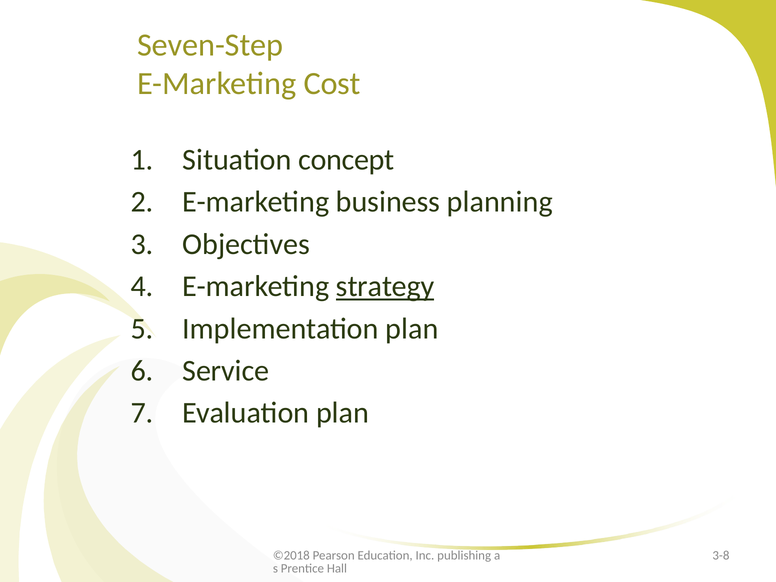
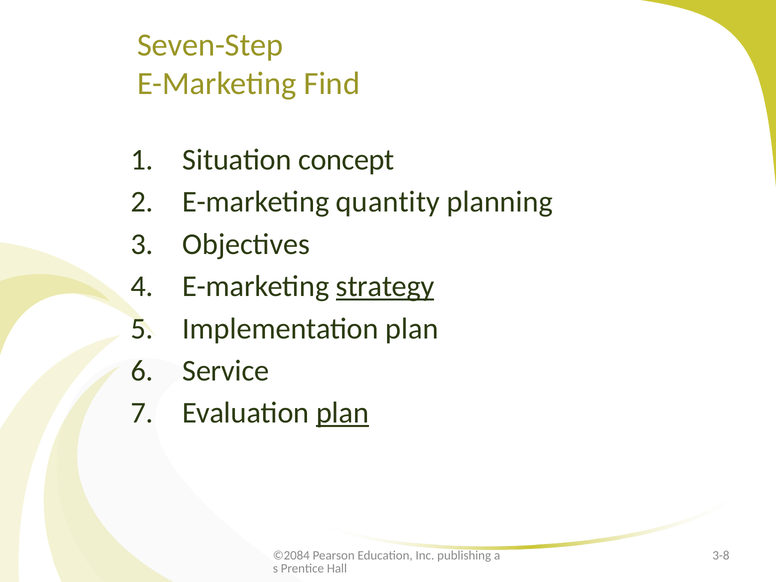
Cost: Cost -> Find
business: business -> quantity
plan at (343, 413) underline: none -> present
©2018: ©2018 -> ©2084
